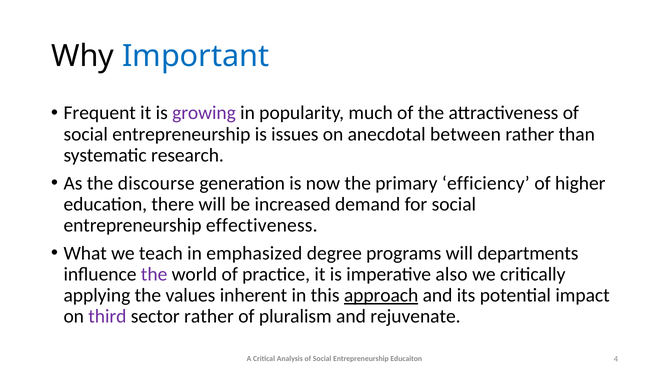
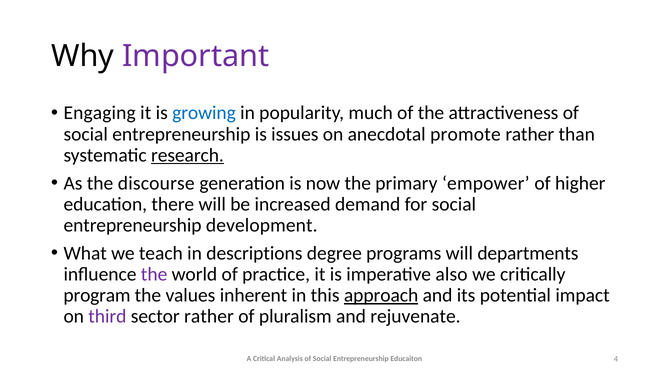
Important colour: blue -> purple
Frequent: Frequent -> Engaging
growing colour: purple -> blue
between: between -> promote
research underline: none -> present
efficiency: efficiency -> empower
effectiveness: effectiveness -> development
emphasized: emphasized -> descriptions
applying: applying -> program
